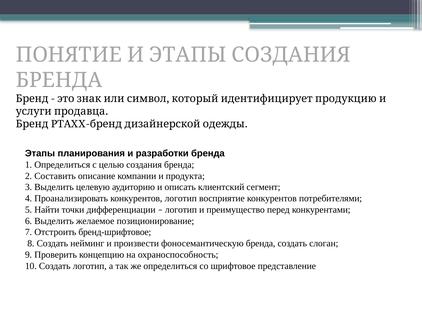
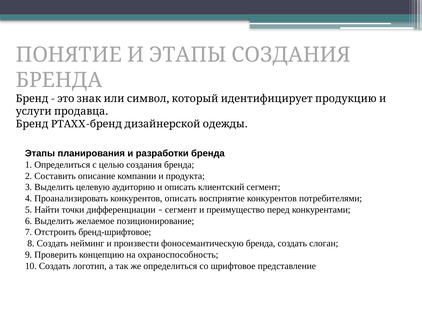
конкурентов логотип: логотип -> описать
логотип at (181, 209): логотип -> сегмент
